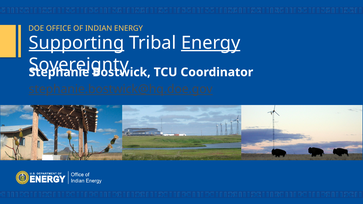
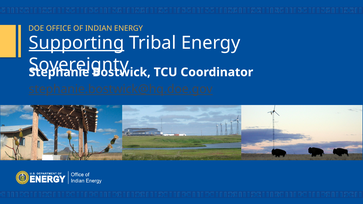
Energy at (211, 43) underline: present -> none
